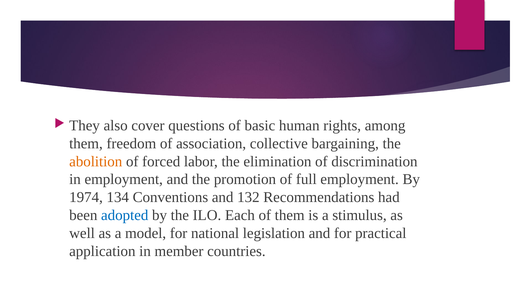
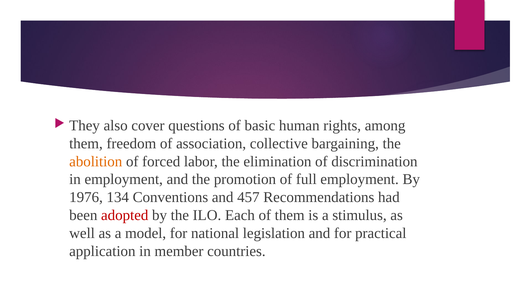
1974: 1974 -> 1976
132: 132 -> 457
adopted colour: blue -> red
